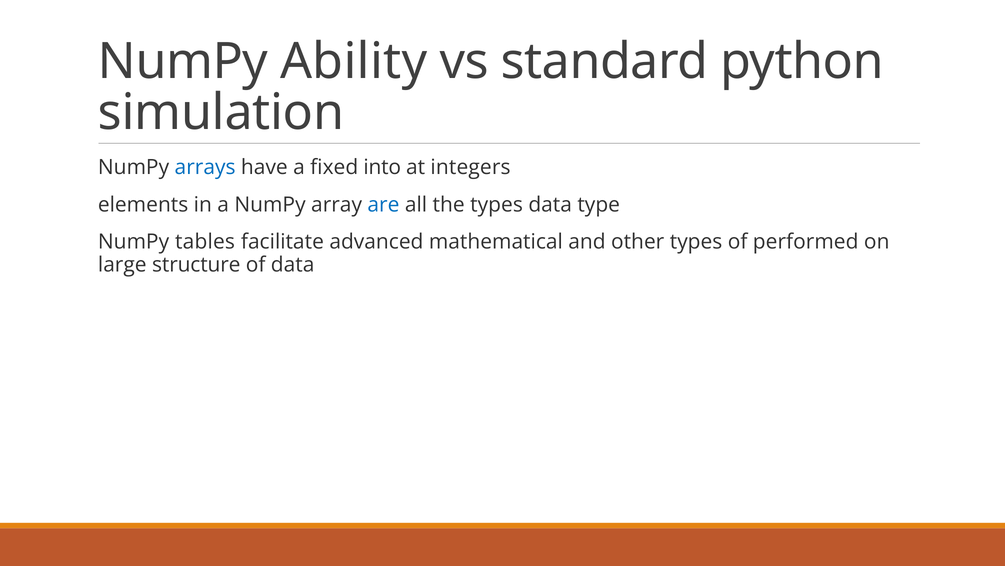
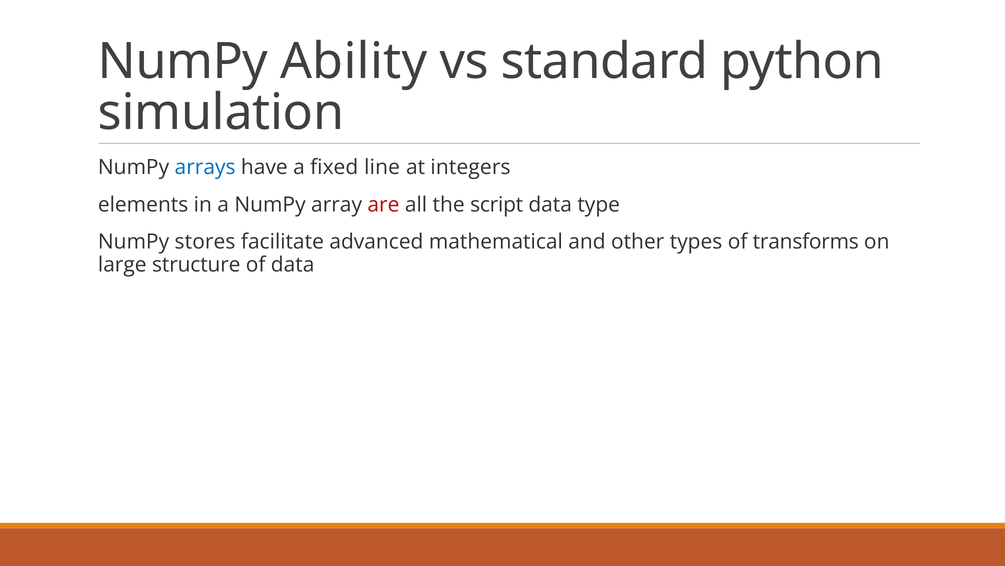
into: into -> line
are colour: blue -> red
the types: types -> script
tables: tables -> stores
performed: performed -> transforms
